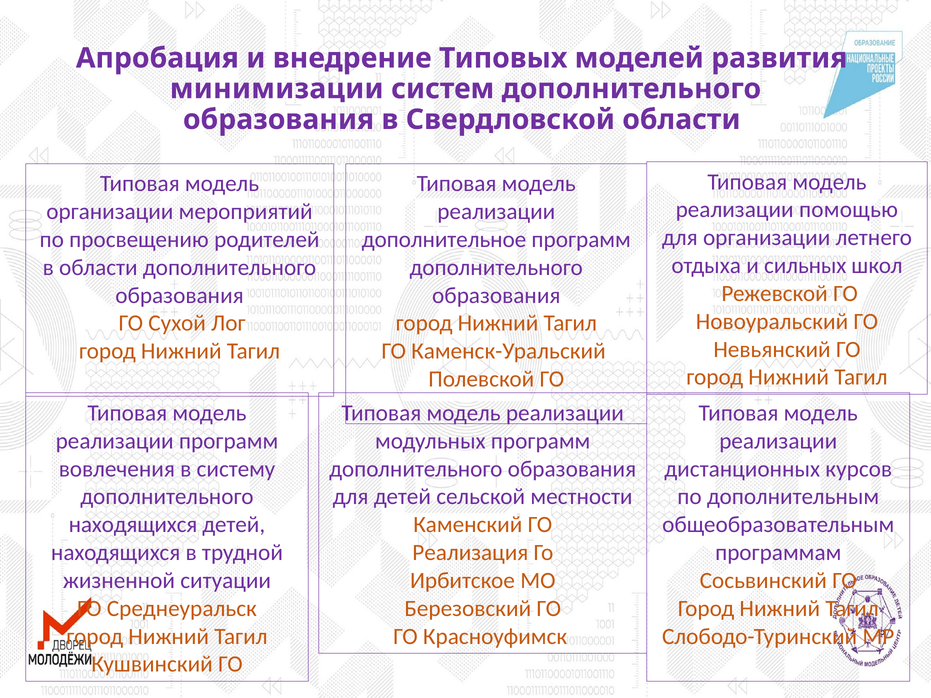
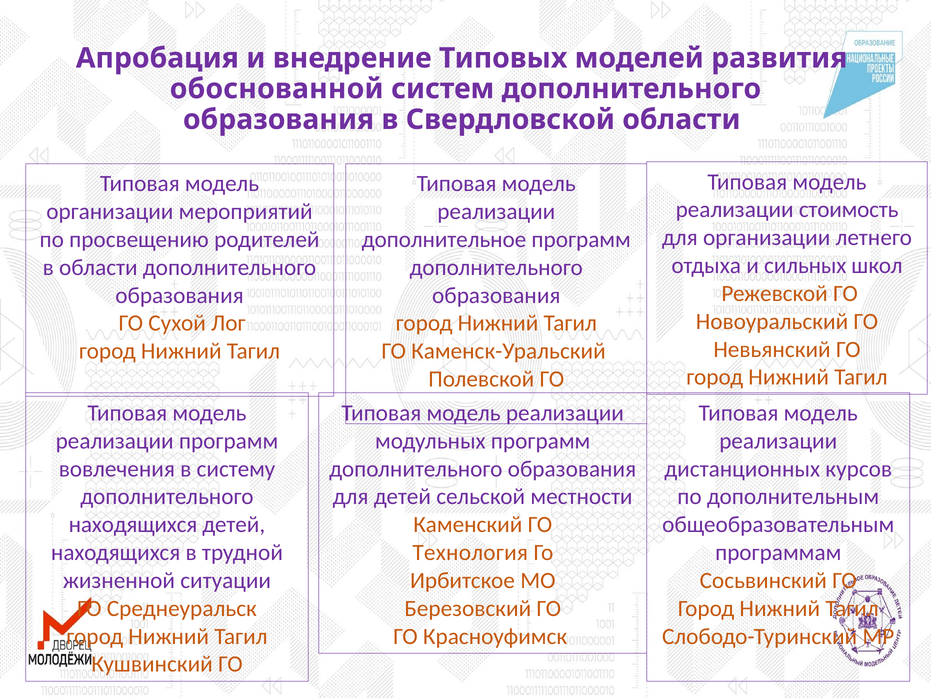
минимизации: минимизации -> обоснованной
помощью: помощью -> стоимость
Реализация: Реализация -> Технология
